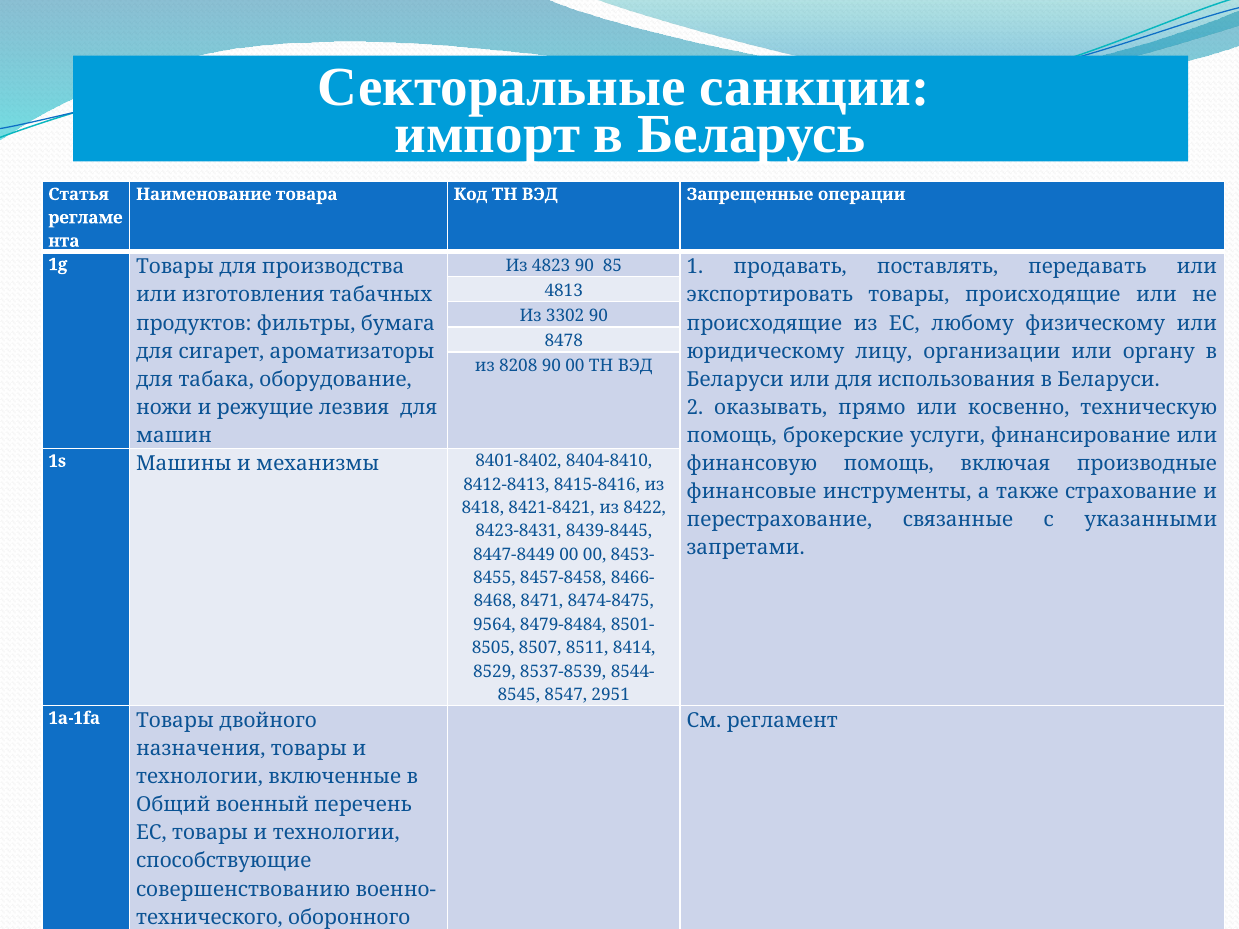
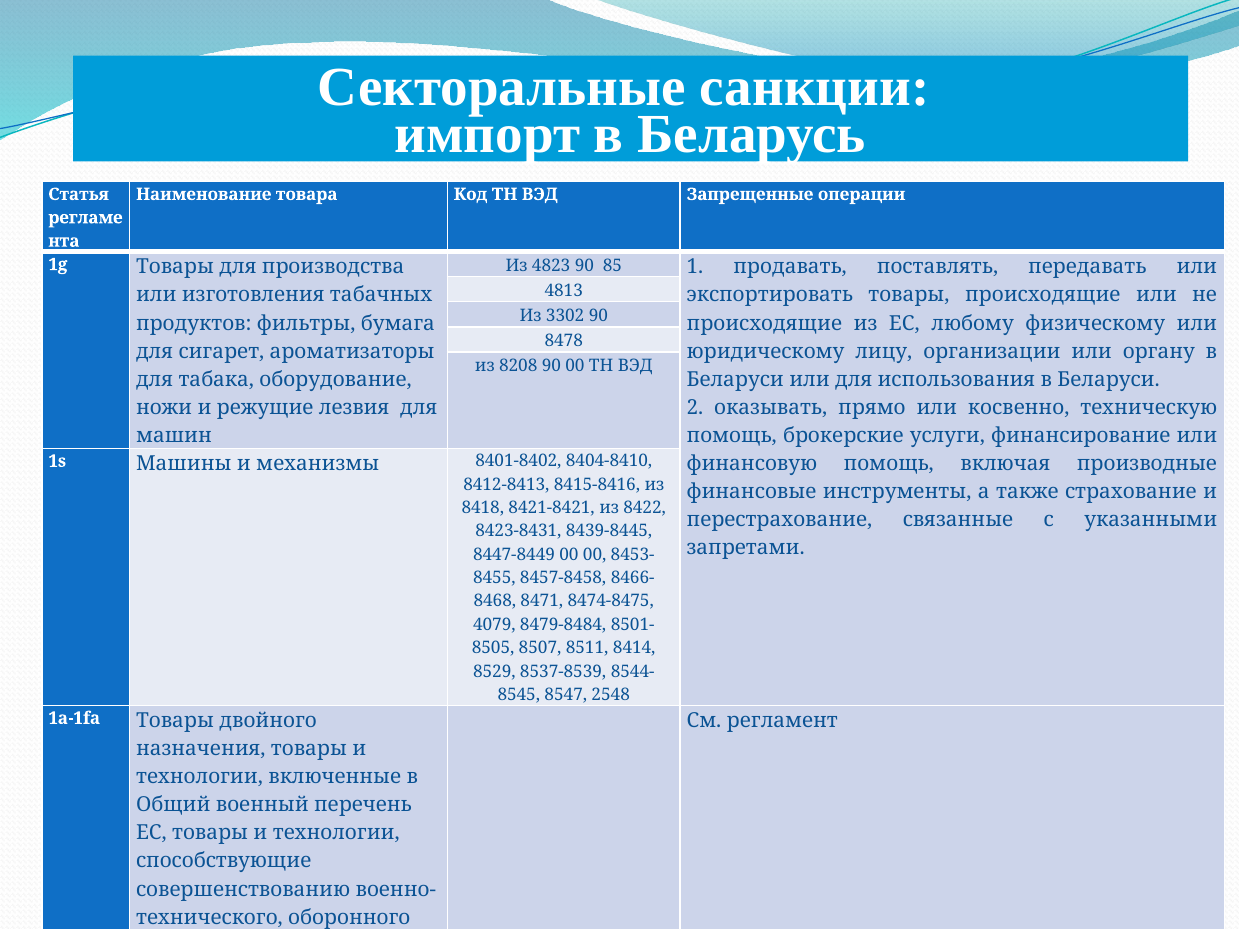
9564: 9564 -> 4079
2951: 2951 -> 2548
